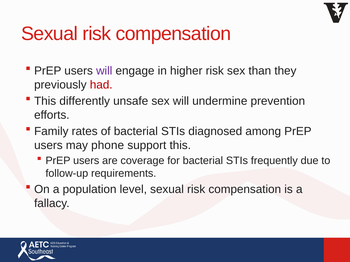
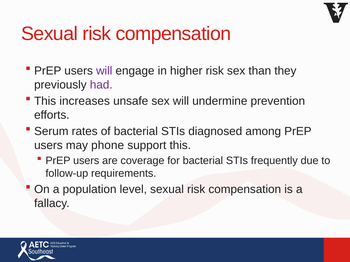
had colour: red -> purple
differently: differently -> increases
Family: Family -> Serum
